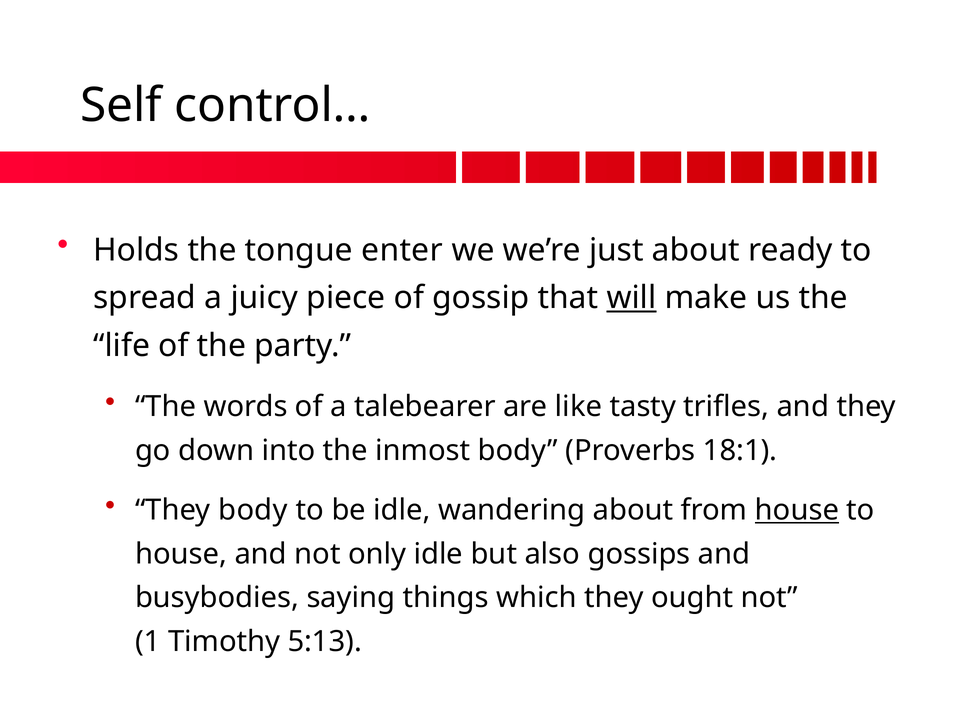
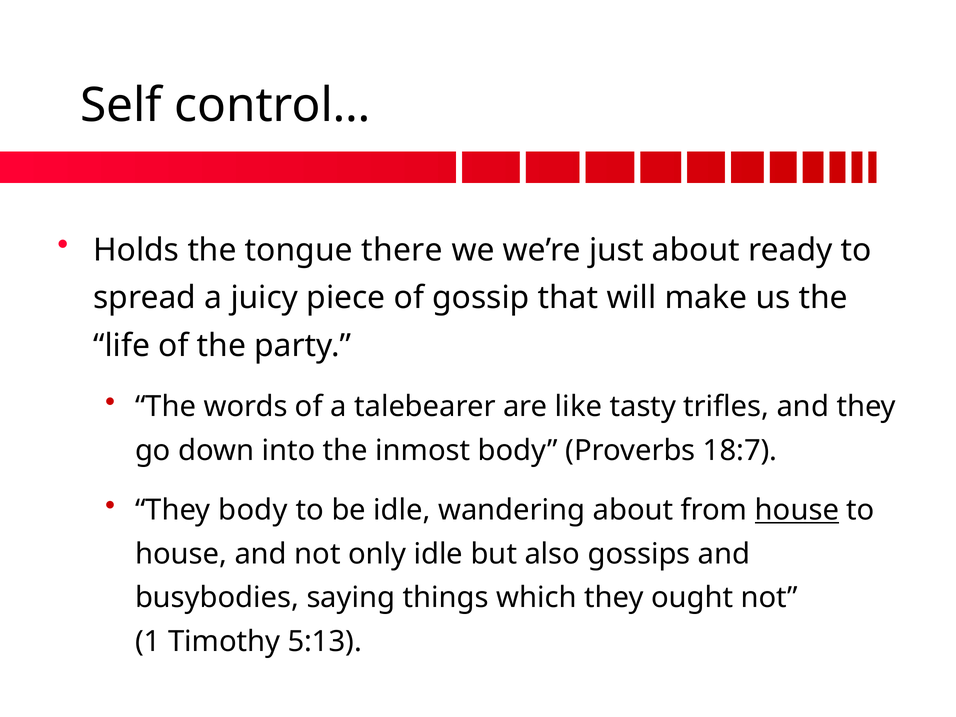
enter: enter -> there
will underline: present -> none
18:1: 18:1 -> 18:7
